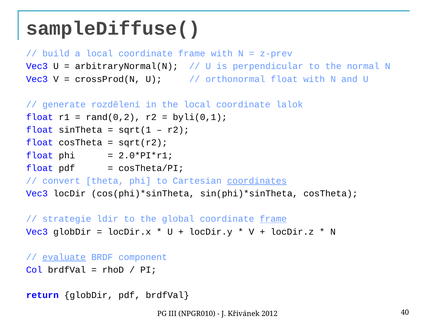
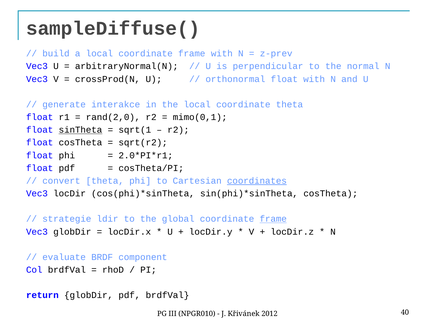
rozdělení: rozdělení -> interakce
coordinate lalok: lalok -> theta
rand(0,2: rand(0,2 -> rand(2,0
byli(0,1: byli(0,1 -> mimo(0,1
sinTheta underline: none -> present
evaluate underline: present -> none
